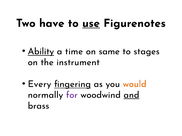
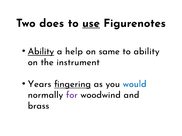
have: have -> does
time: time -> help
to stages: stages -> ability
Every: Every -> Years
would colour: orange -> blue
and underline: present -> none
